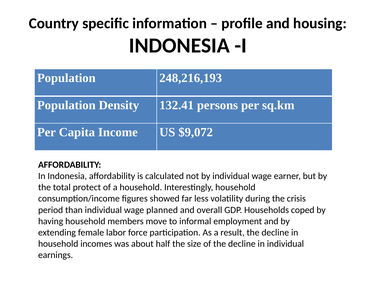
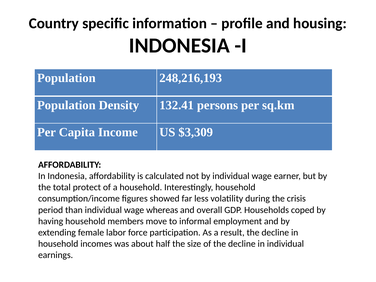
$9,072: $9,072 -> $3,309
planned: planned -> whereas
